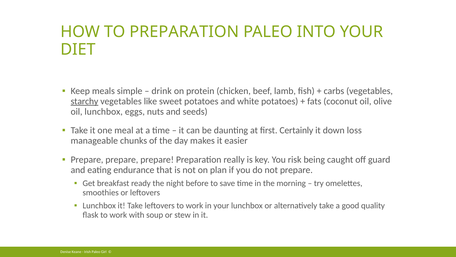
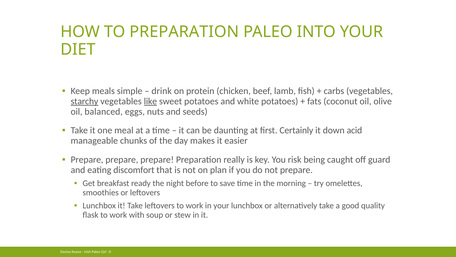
like underline: none -> present
oil lunchbox: lunchbox -> balanced
loss: loss -> acid
endurance: endurance -> discomfort
